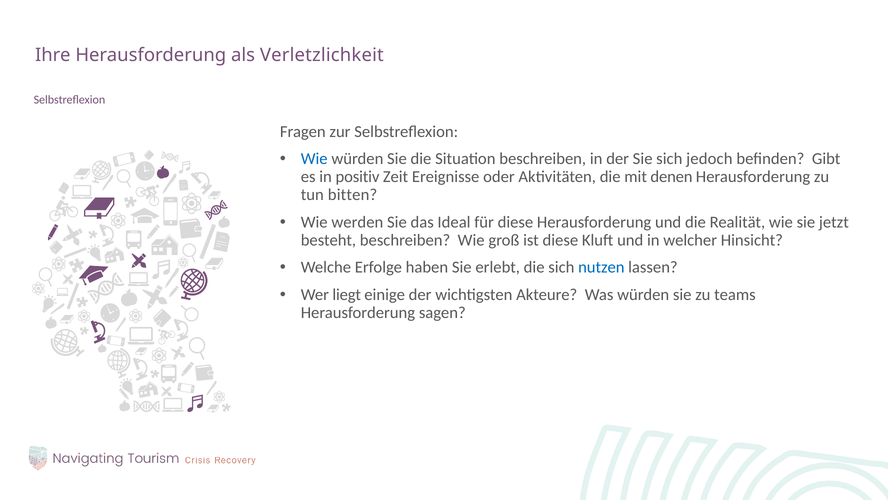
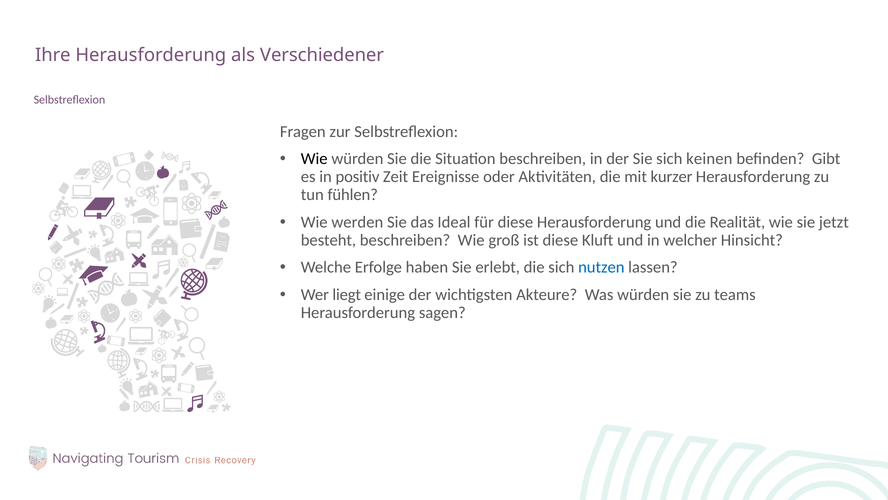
Verletzlichkeit: Verletzlichkeit -> Verschiedener
Wie at (314, 159) colour: blue -> black
jedoch: jedoch -> keinen
denen: denen -> kurzer
bitten: bitten -> fühlen
